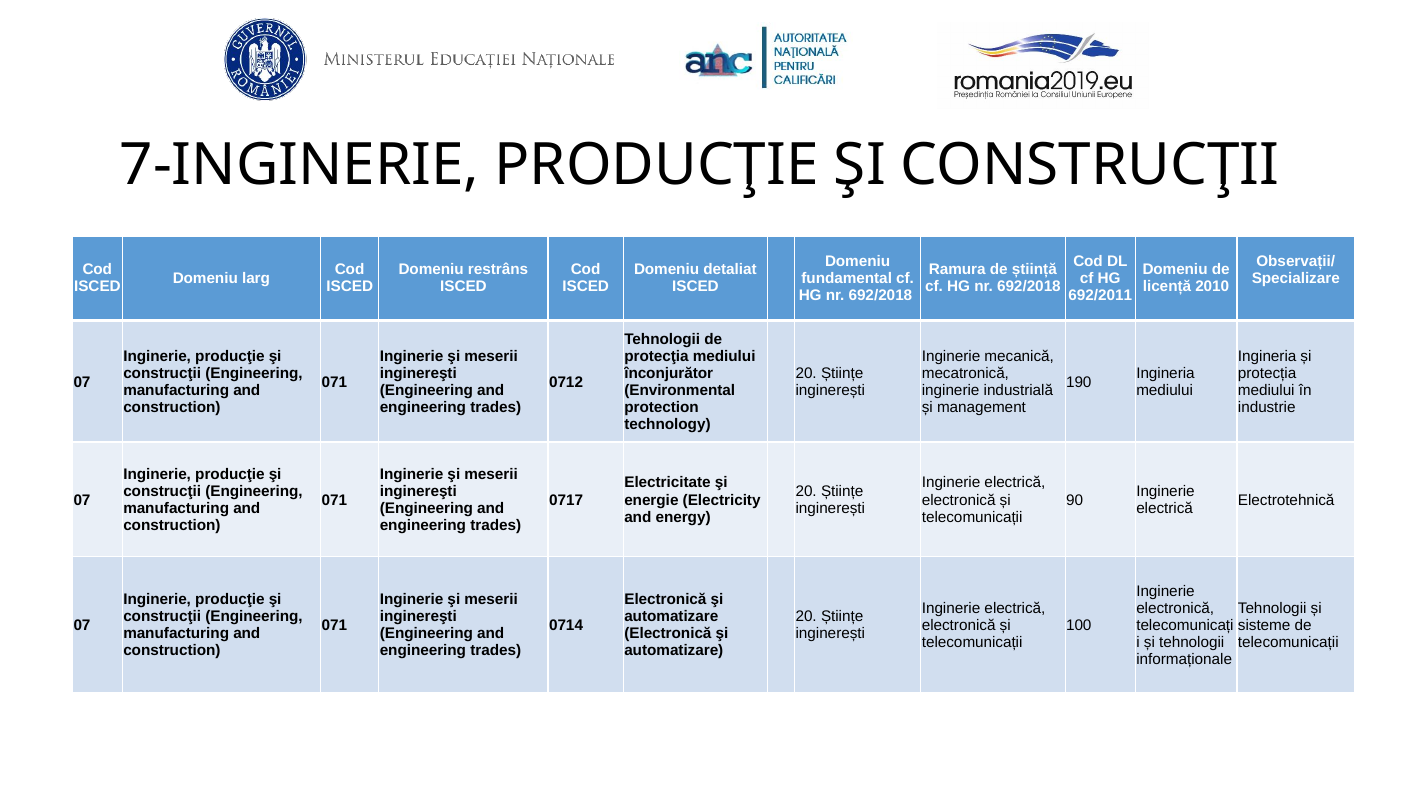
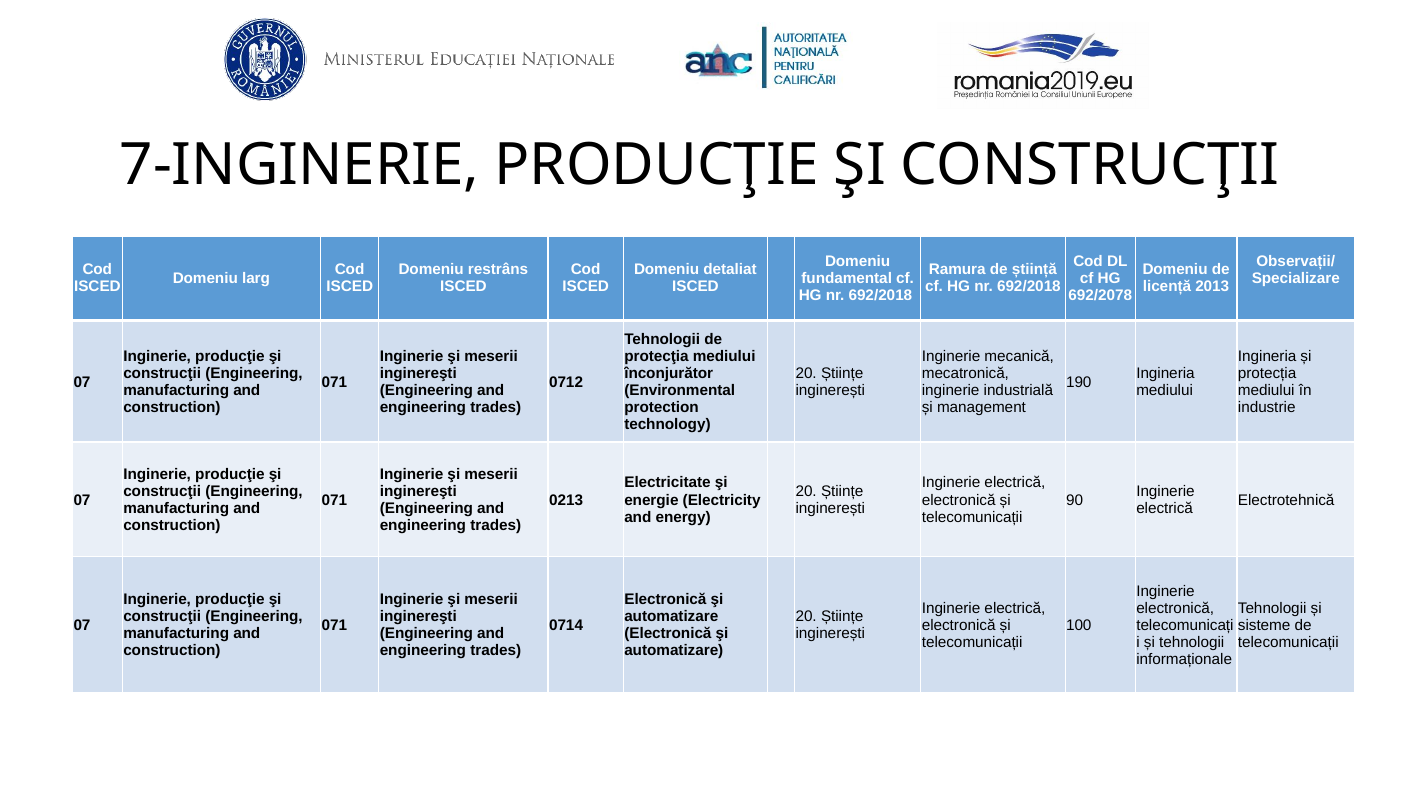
2010: 2010 -> 2013
692/2011: 692/2011 -> 692/2078
0717: 0717 -> 0213
